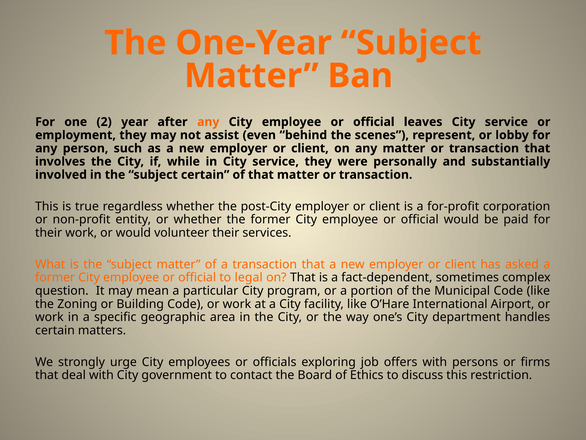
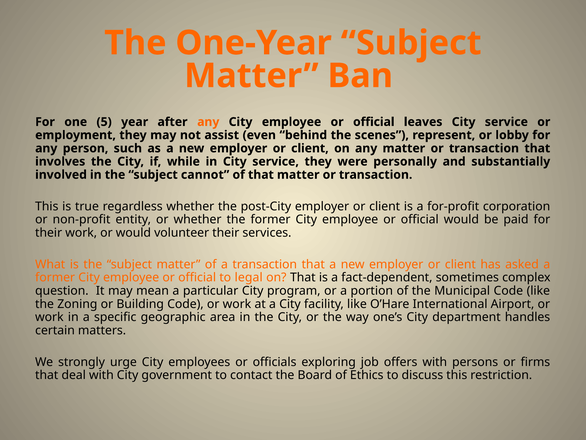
2: 2 -> 5
subject certain: certain -> cannot
